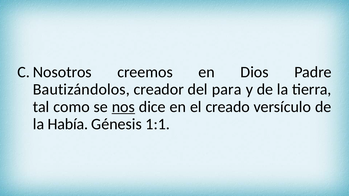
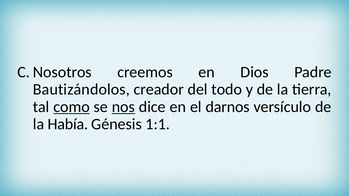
para: para -> todo
como underline: none -> present
creado: creado -> darnos
